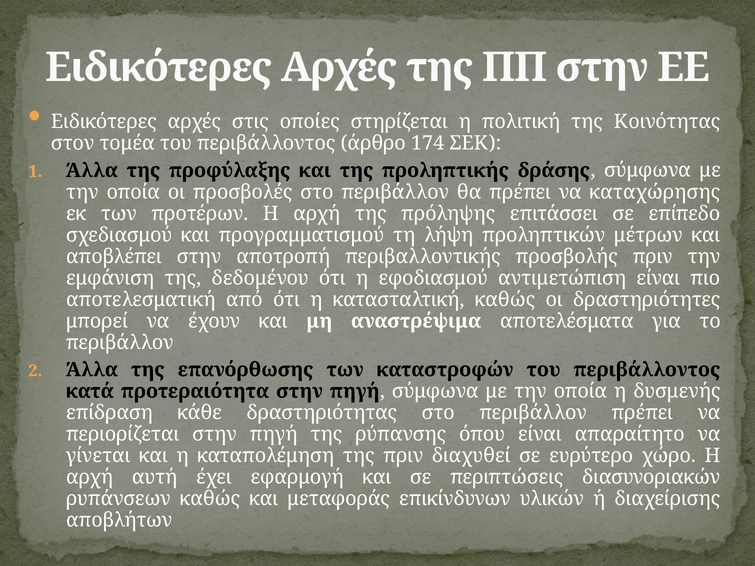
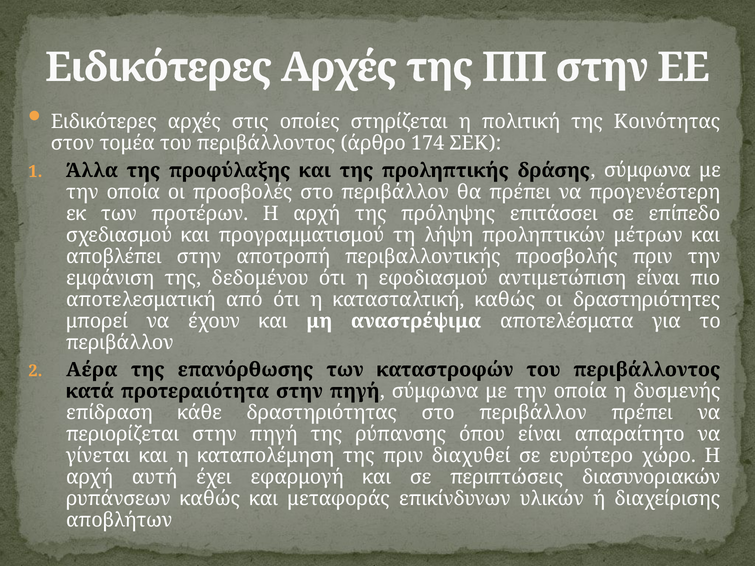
καταχώρησης: καταχώρησης -> προγενέστερη
Άλλα at (92, 370): Άλλα -> Αέρα
